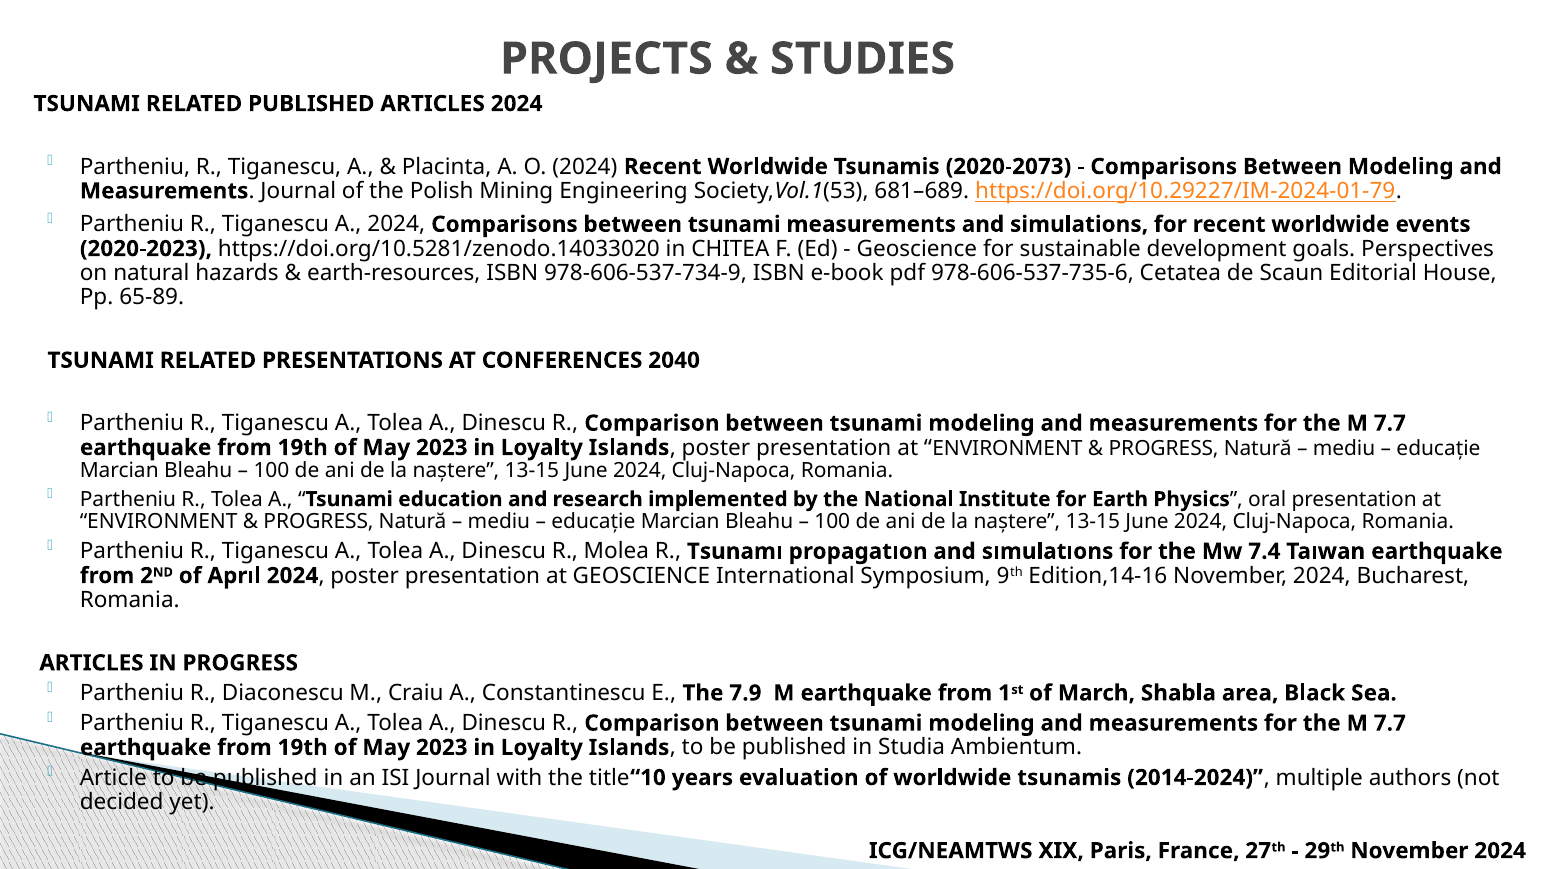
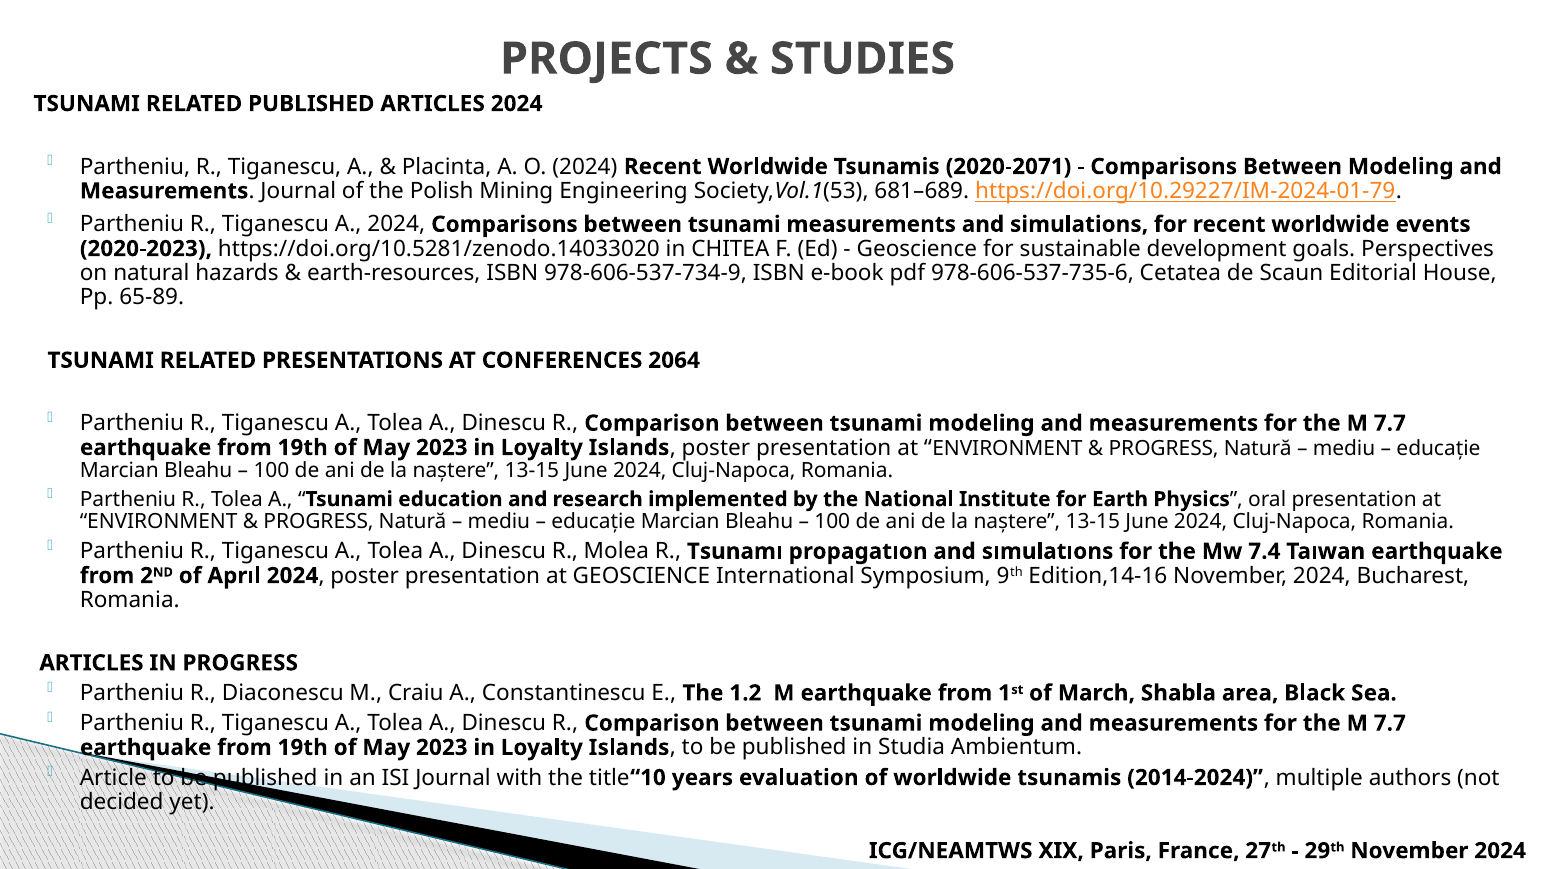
2020-2073: 2020-2073 -> 2020-2071
2040: 2040 -> 2064
7.9: 7.9 -> 1.2
